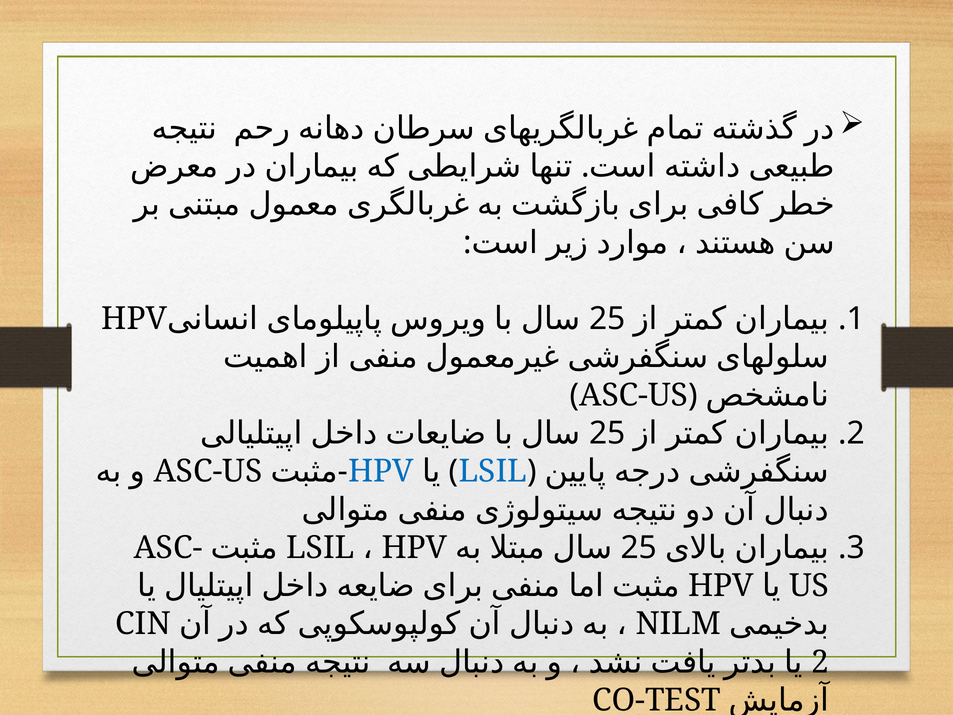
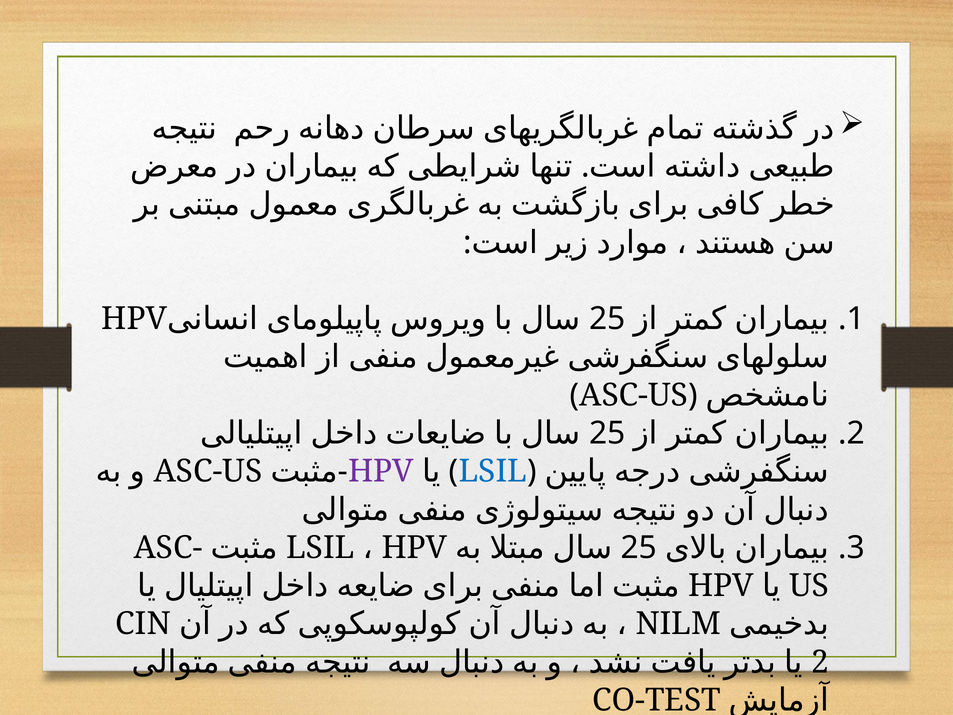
HPV at (381, 471) colour: blue -> purple
